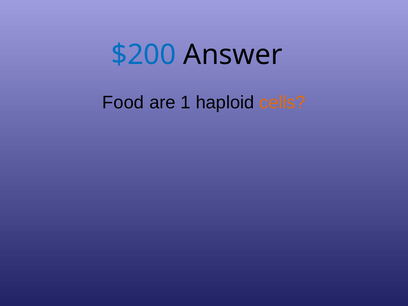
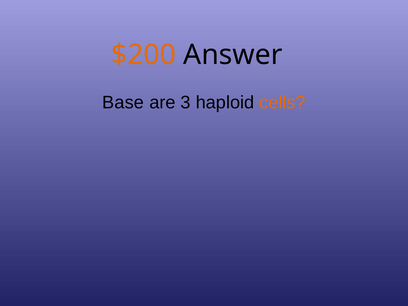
$200 colour: blue -> orange
Food: Food -> Base
1: 1 -> 3
